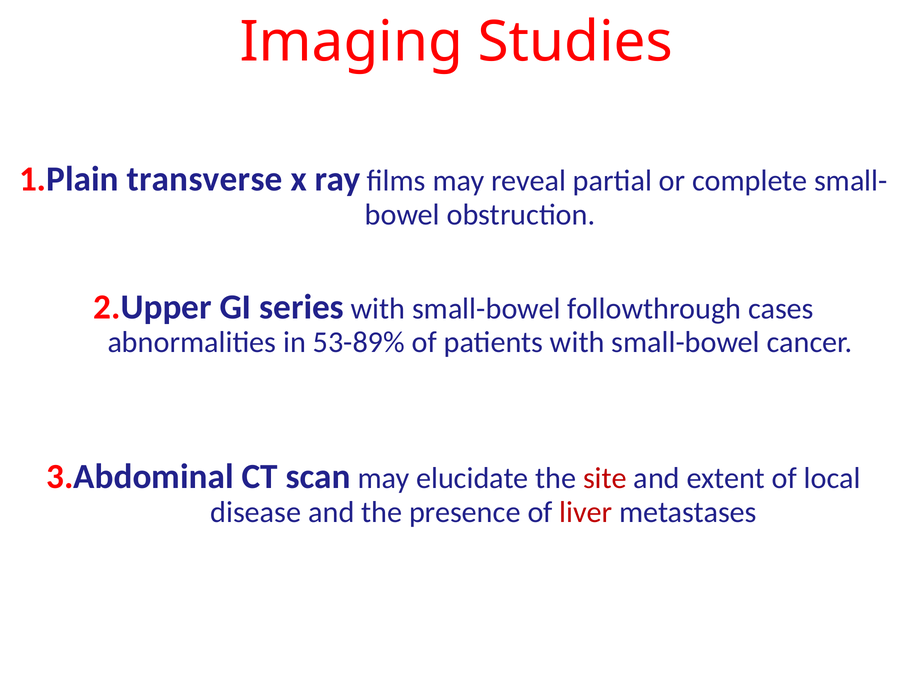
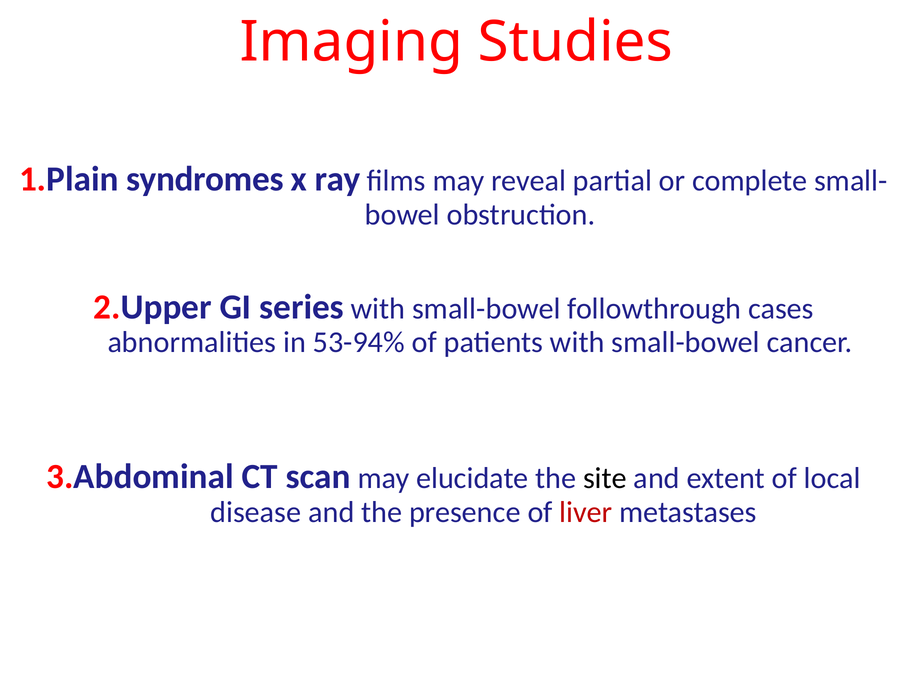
transverse: transverse -> syndromes
53-89%: 53-89% -> 53-94%
site colour: red -> black
